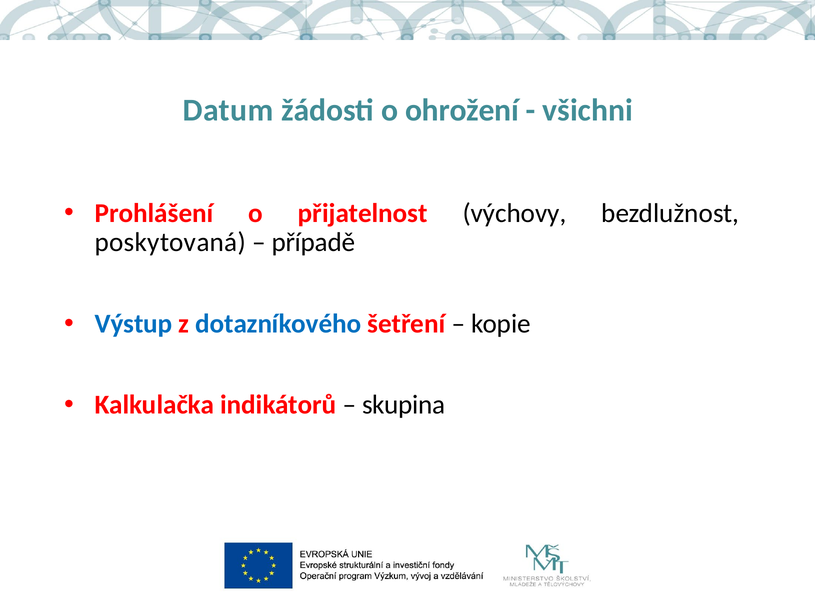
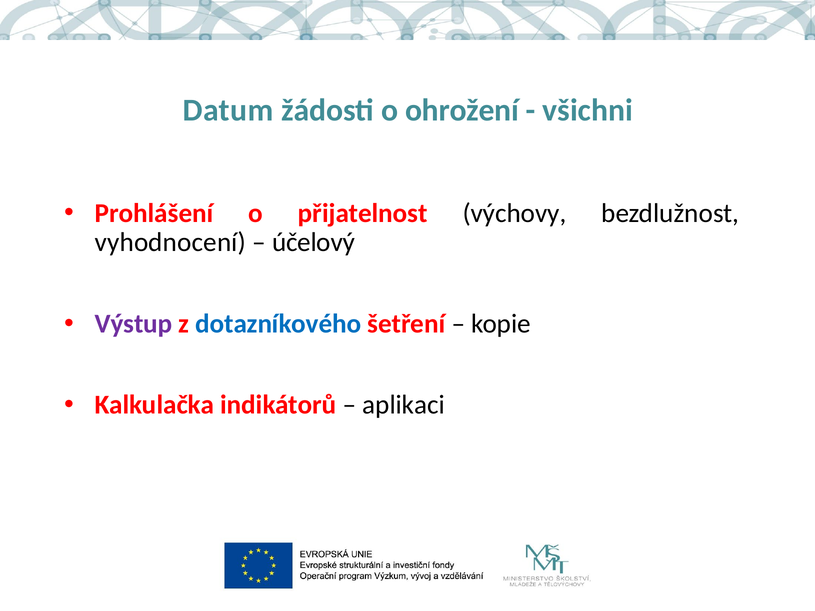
poskytovaná: poskytovaná -> vyhodnocení
případě: případě -> účelový
Výstup colour: blue -> purple
skupina: skupina -> aplikaci
